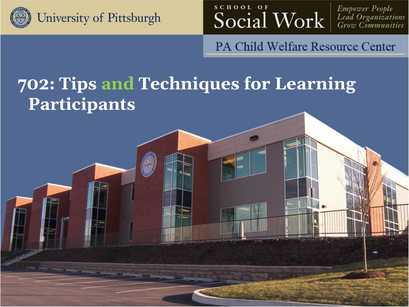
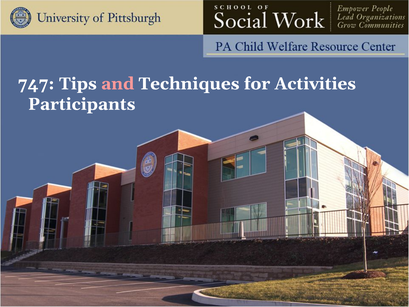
702: 702 -> 747
and colour: light green -> pink
Learning: Learning -> Activities
